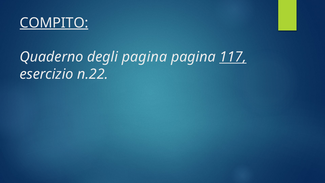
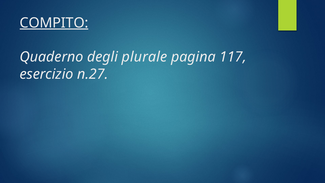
degli pagina: pagina -> plurale
117 underline: present -> none
n.22: n.22 -> n.27
